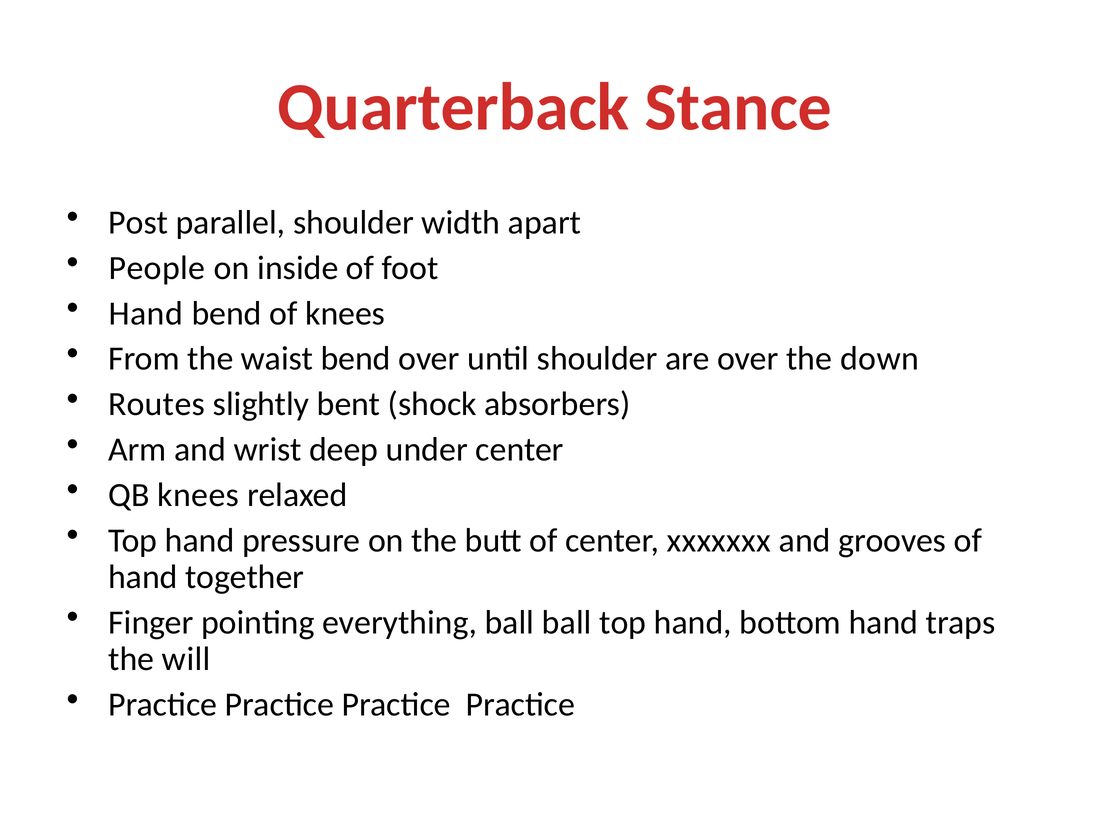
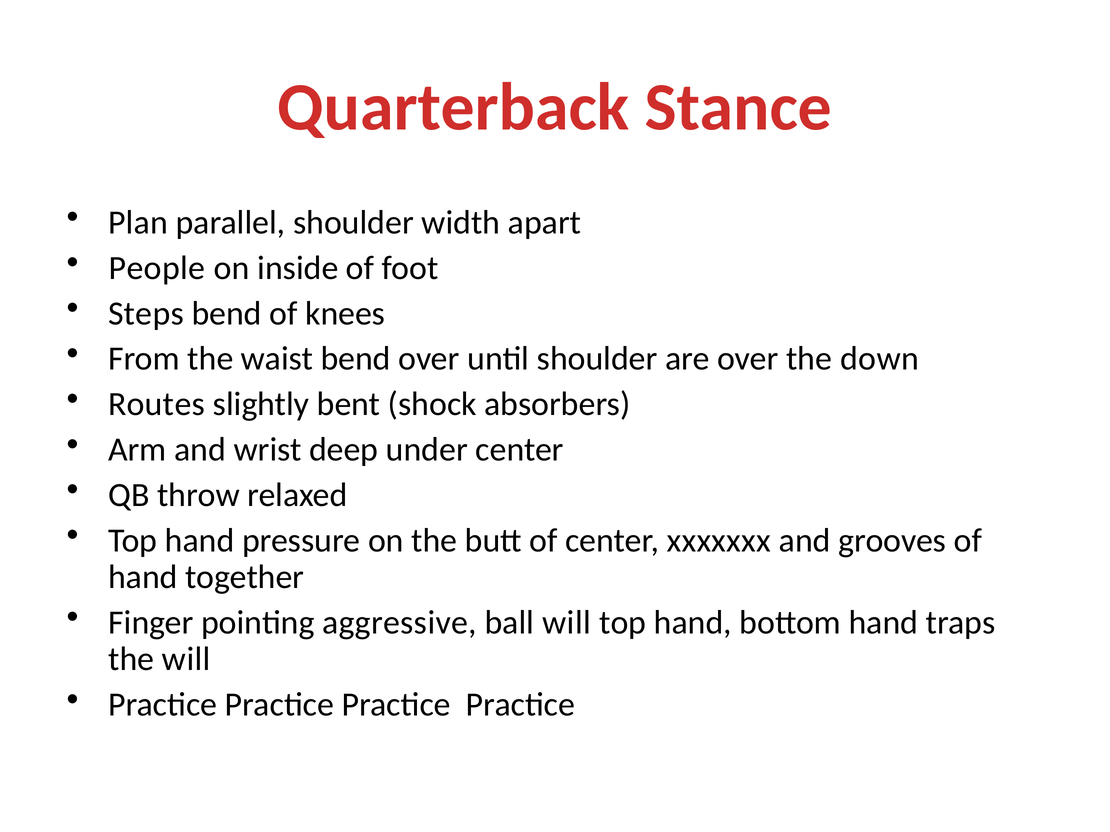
Post: Post -> Plan
Hand at (146, 314): Hand -> Steps
QB knees: knees -> throw
everything: everything -> aggressive
ball ball: ball -> will
